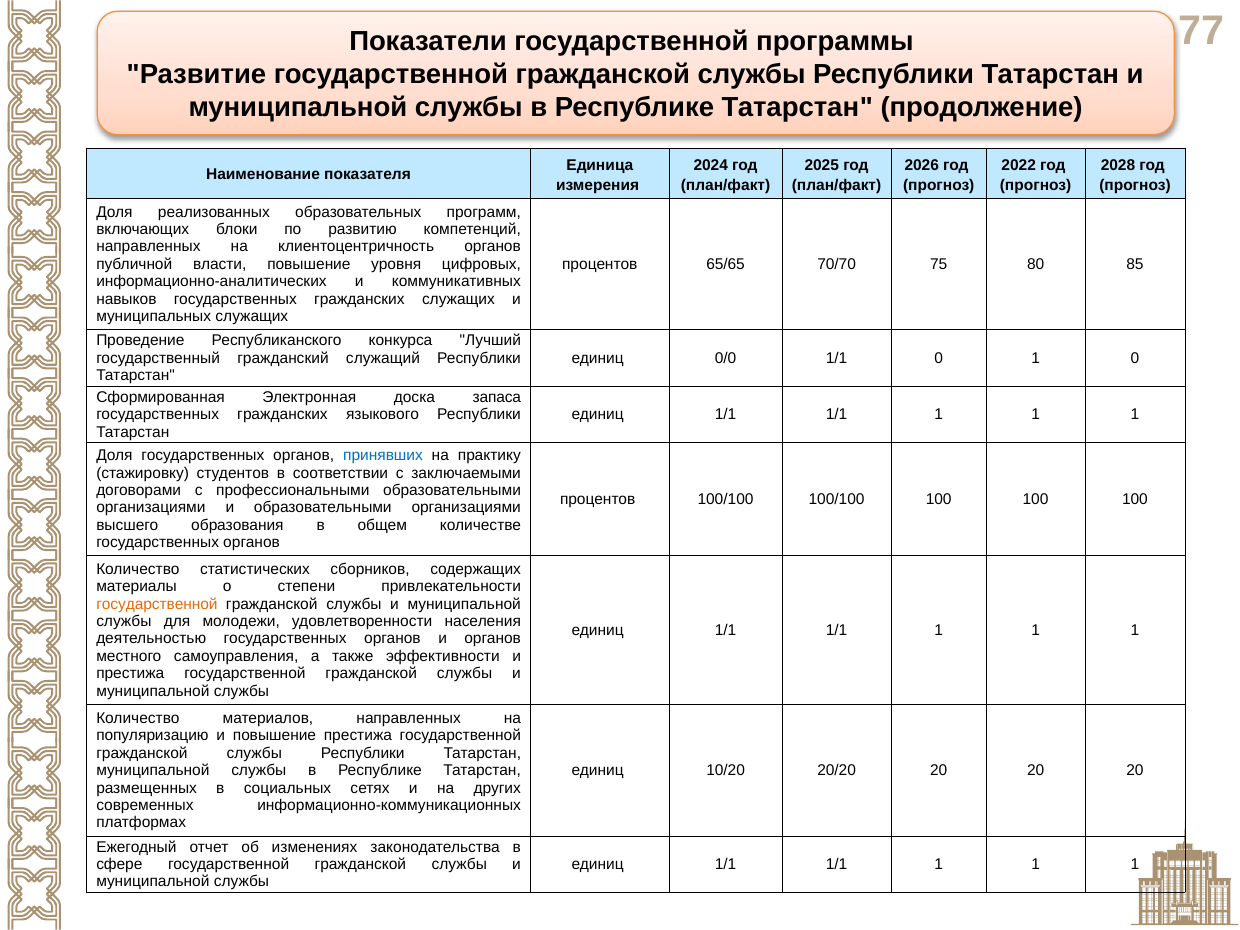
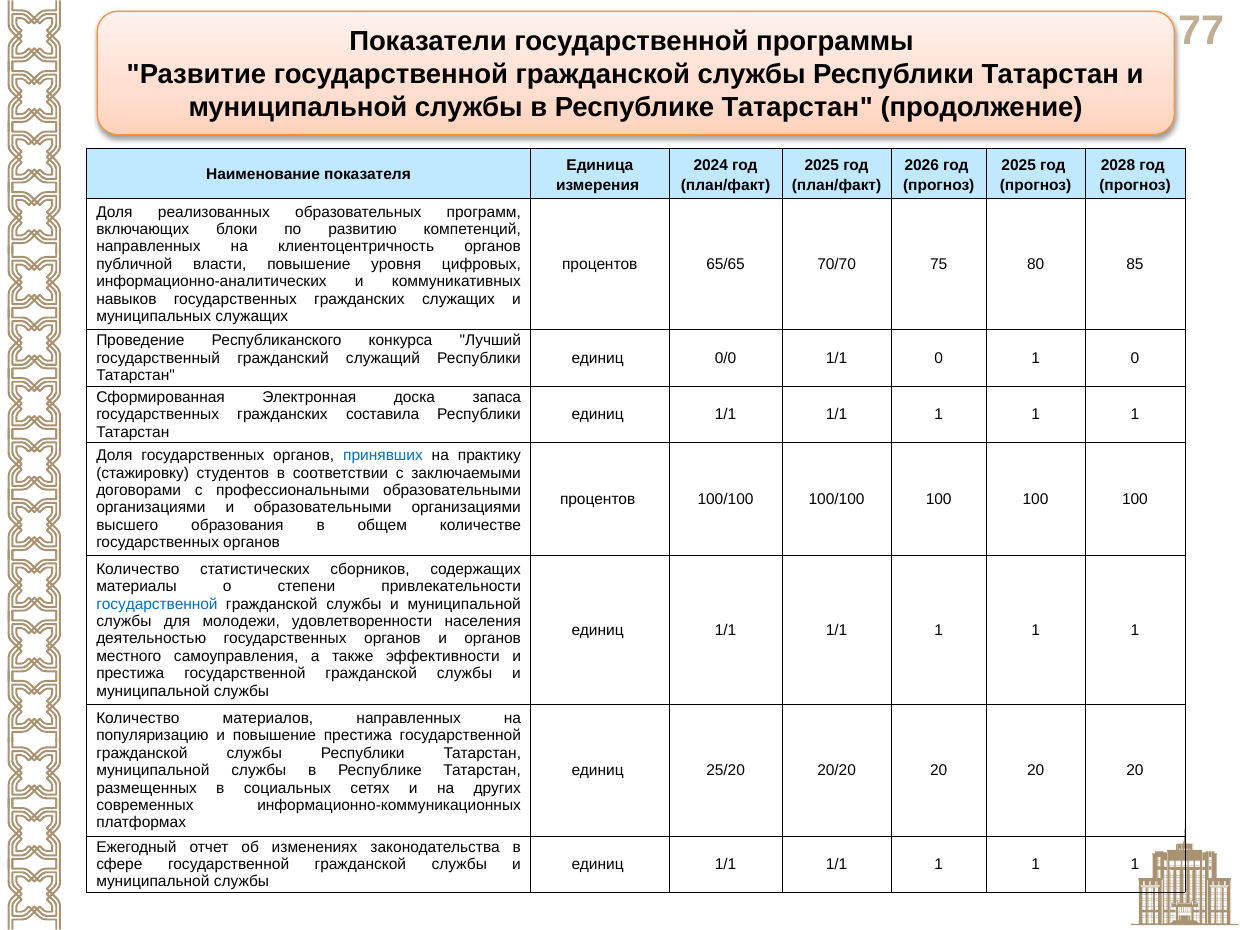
2022 at (1019, 165): 2022 -> 2025
языкового: языкового -> составила
государственной at (157, 604) colour: orange -> blue
10/20: 10/20 -> 25/20
